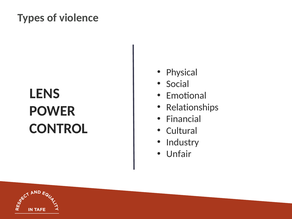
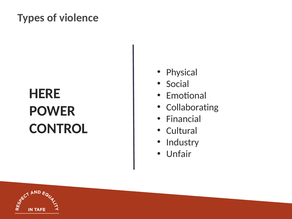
LENS: LENS -> HERE
Relationships: Relationships -> Collaborating
